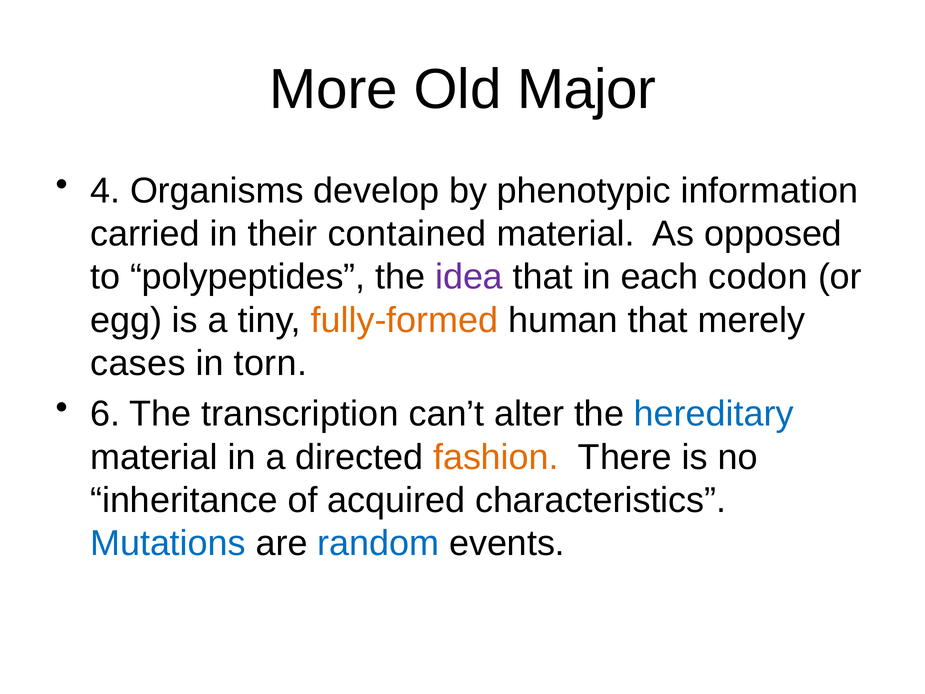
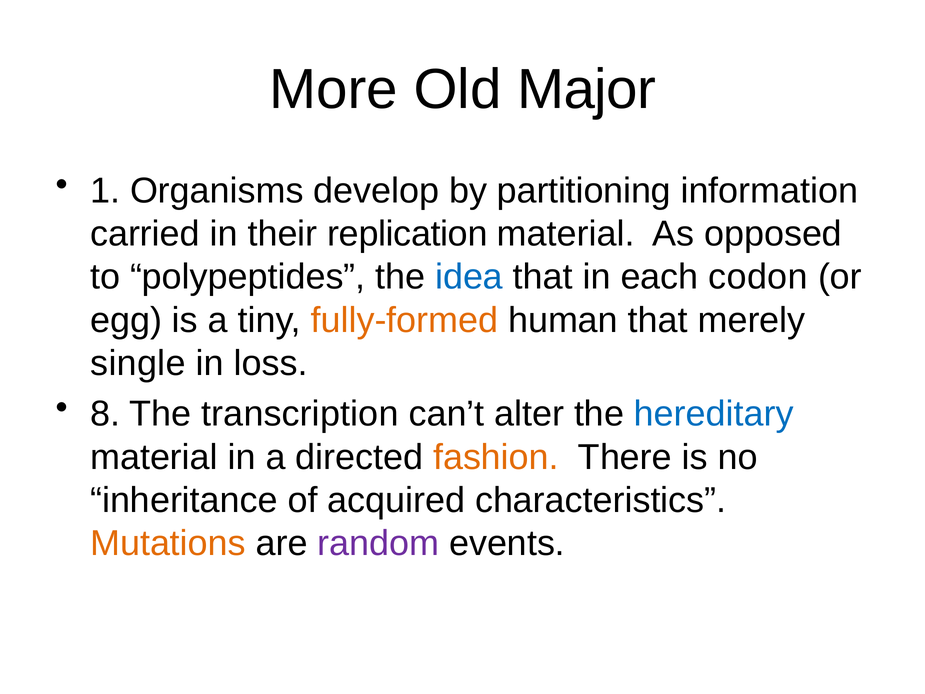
4: 4 -> 1
phenotypic: phenotypic -> partitioning
contained: contained -> replication
idea colour: purple -> blue
cases: cases -> single
torn: torn -> loss
6: 6 -> 8
Mutations colour: blue -> orange
random colour: blue -> purple
